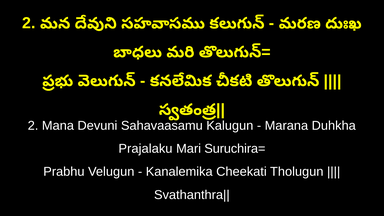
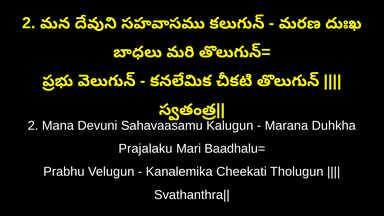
Suruchira=: Suruchira= -> Baadhalu=
